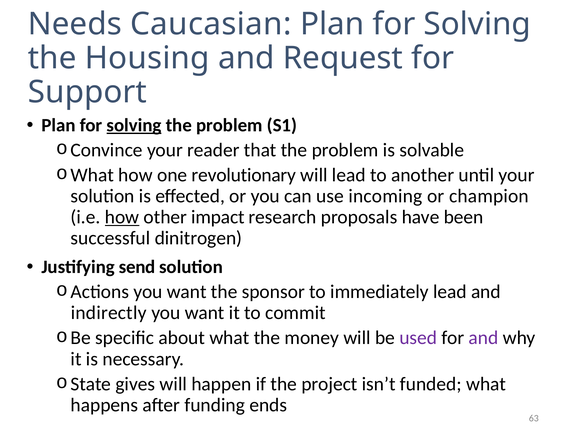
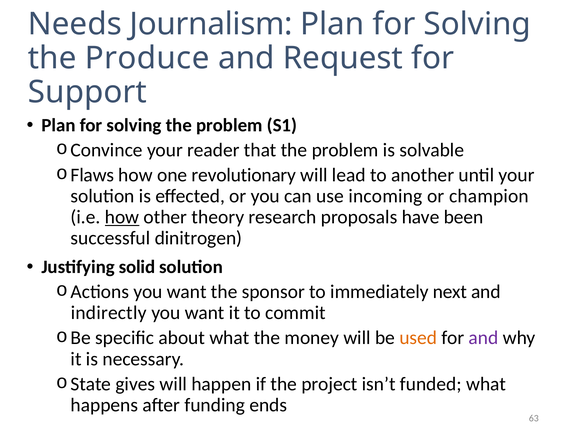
Caucasian: Caucasian -> Journalism
Housing: Housing -> Produce
solving at (134, 125) underline: present -> none
What at (92, 175): What -> Flaws
impact: impact -> theory
send: send -> solid
immediately lead: lead -> next
used colour: purple -> orange
